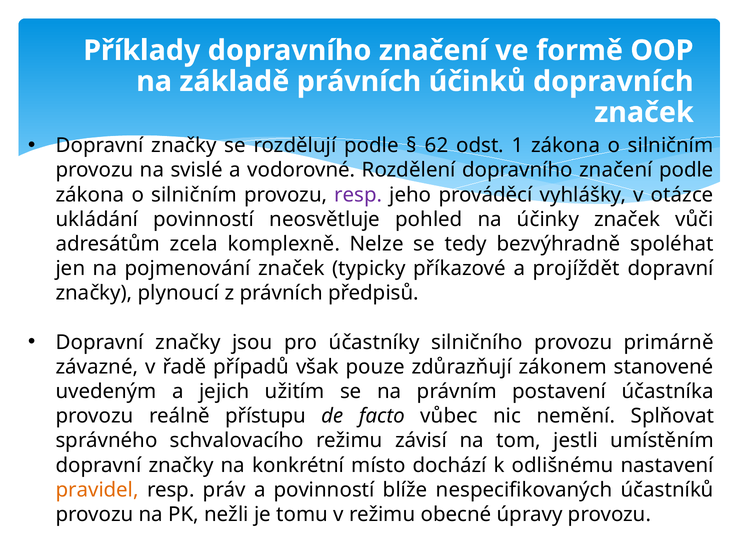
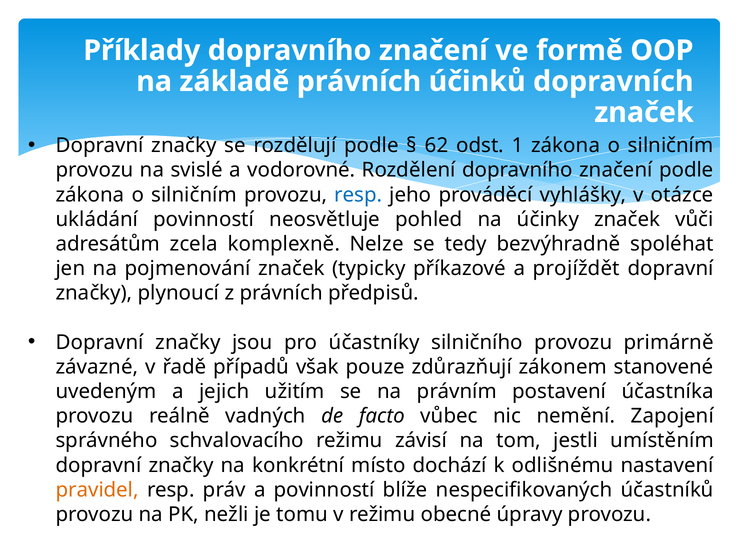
resp at (358, 195) colour: purple -> blue
přístupu: přístupu -> vadných
Splňovat: Splňovat -> Zapojení
